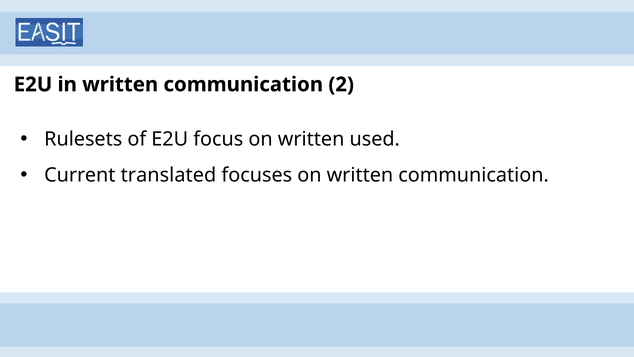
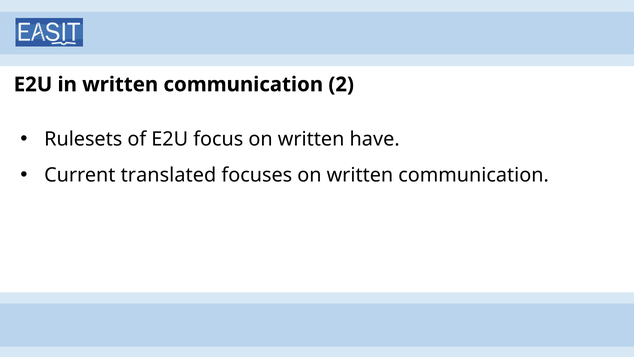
used: used -> have
